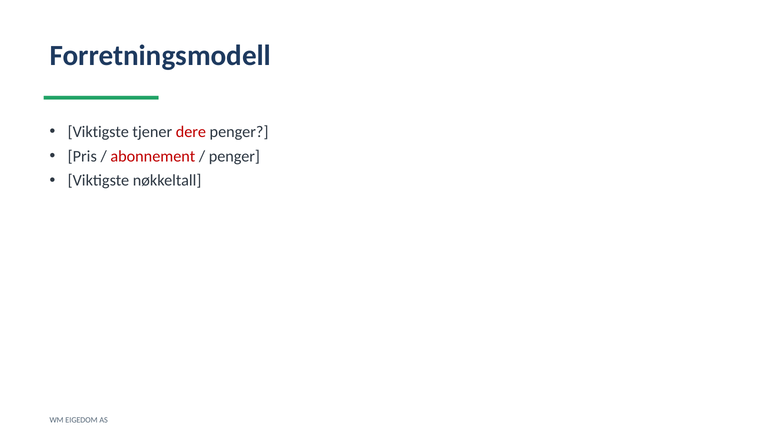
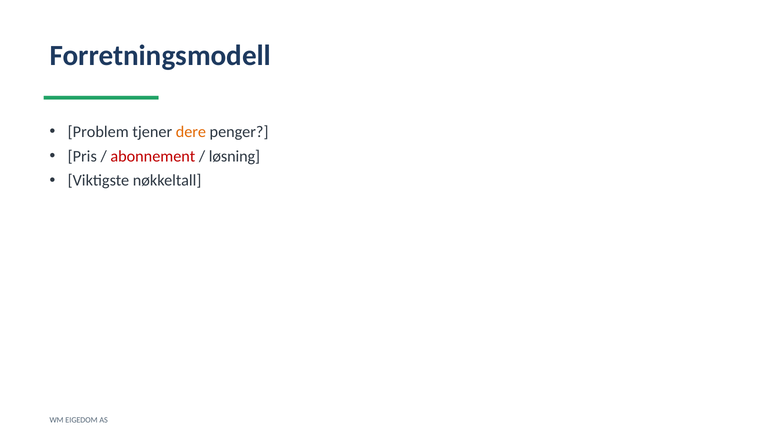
Viktigste at (98, 132): Viktigste -> Problem
dere colour: red -> orange
penger at (234, 156): penger -> løsning
